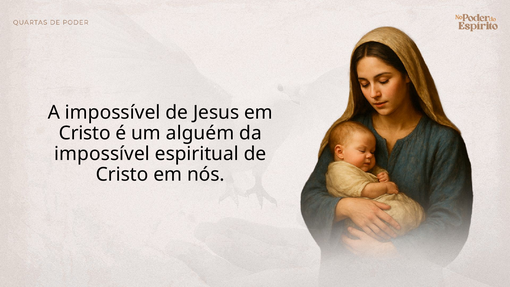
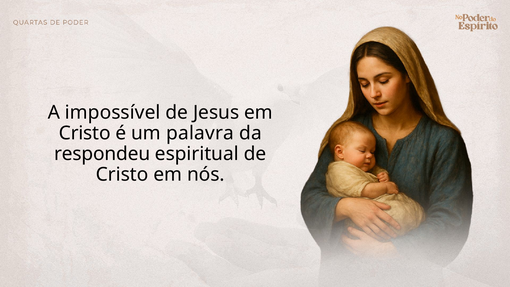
alguém: alguém -> palavra
impossível at (102, 154): impossível -> respondeu
